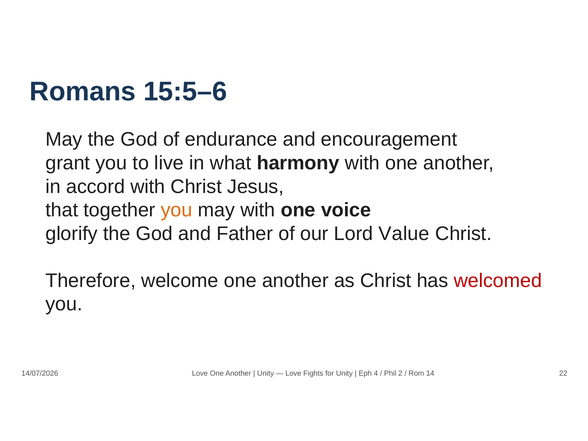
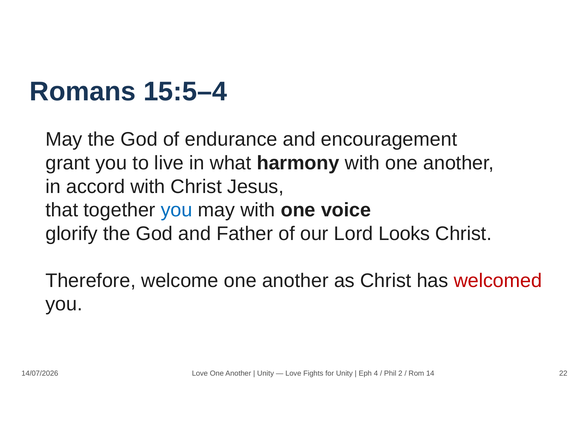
15:5–6: 15:5–6 -> 15:5–4
you at (177, 210) colour: orange -> blue
Value: Value -> Looks
